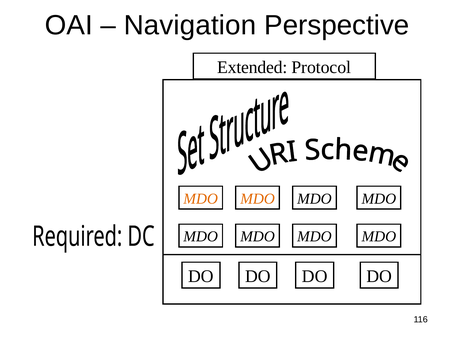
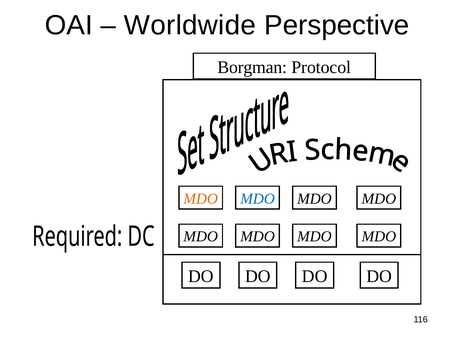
Navigation: Navigation -> Worldwide
Extended: Extended -> Borgman
MDO at (258, 198) colour: orange -> blue
